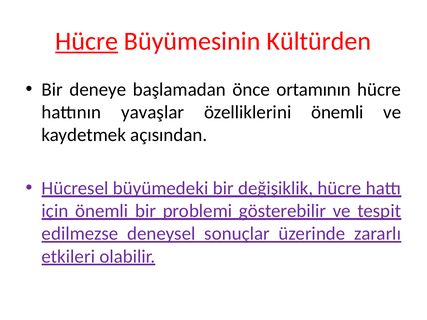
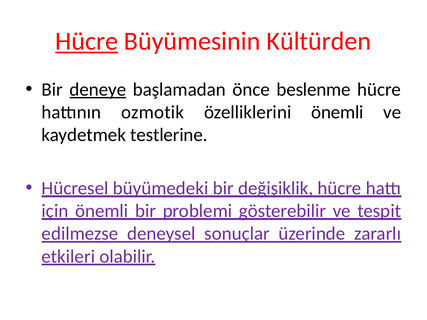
deneye underline: none -> present
ortamının: ortamının -> beslenme
yavaşlar: yavaşlar -> ozmotik
açısından: açısından -> testlerine
